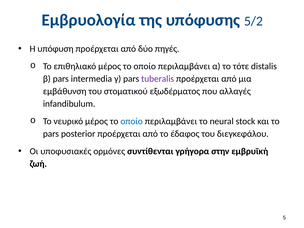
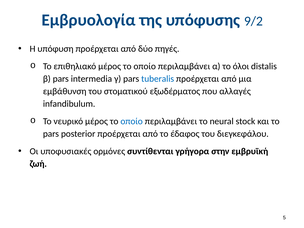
5/2: 5/2 -> 9/2
τότε: τότε -> όλοι
tuberalis colour: purple -> blue
